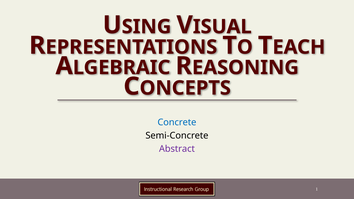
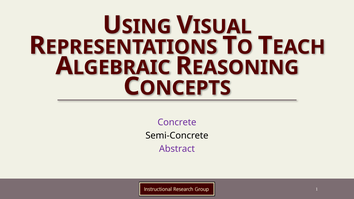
Concrete colour: blue -> purple
